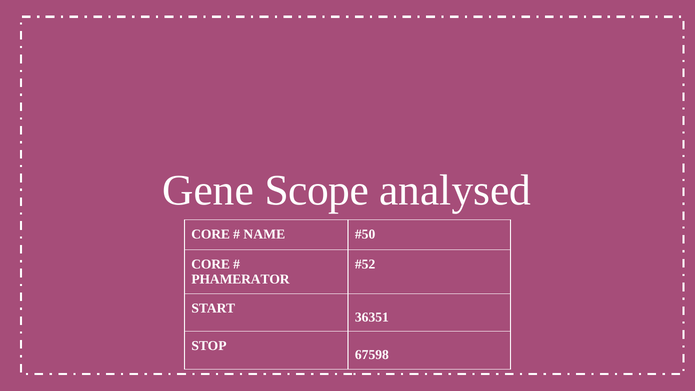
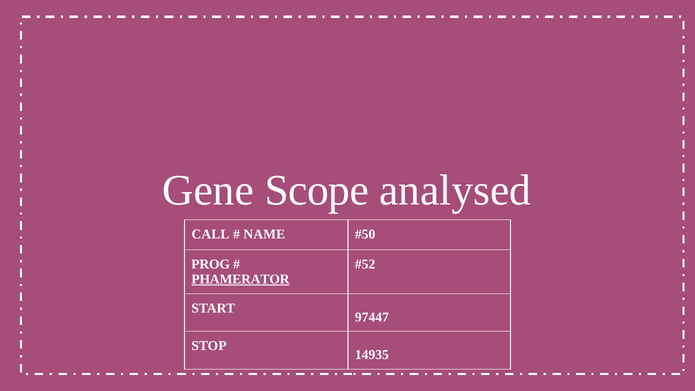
CORE at (211, 234): CORE -> CALL
CORE at (211, 264): CORE -> PROG
PHAMERATOR underline: none -> present
36351: 36351 -> 97447
67598: 67598 -> 14935
